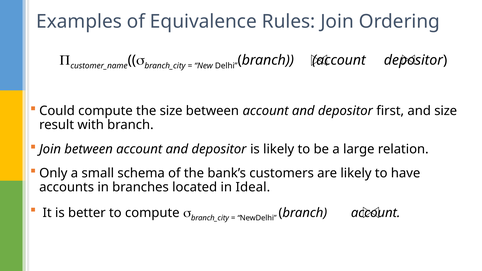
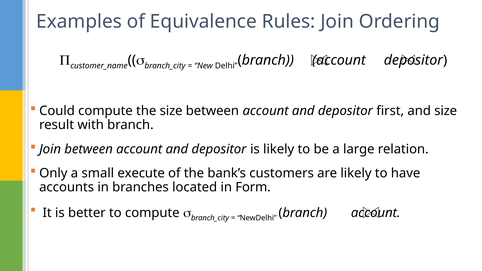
schema: schema -> execute
Ideal: Ideal -> Form
